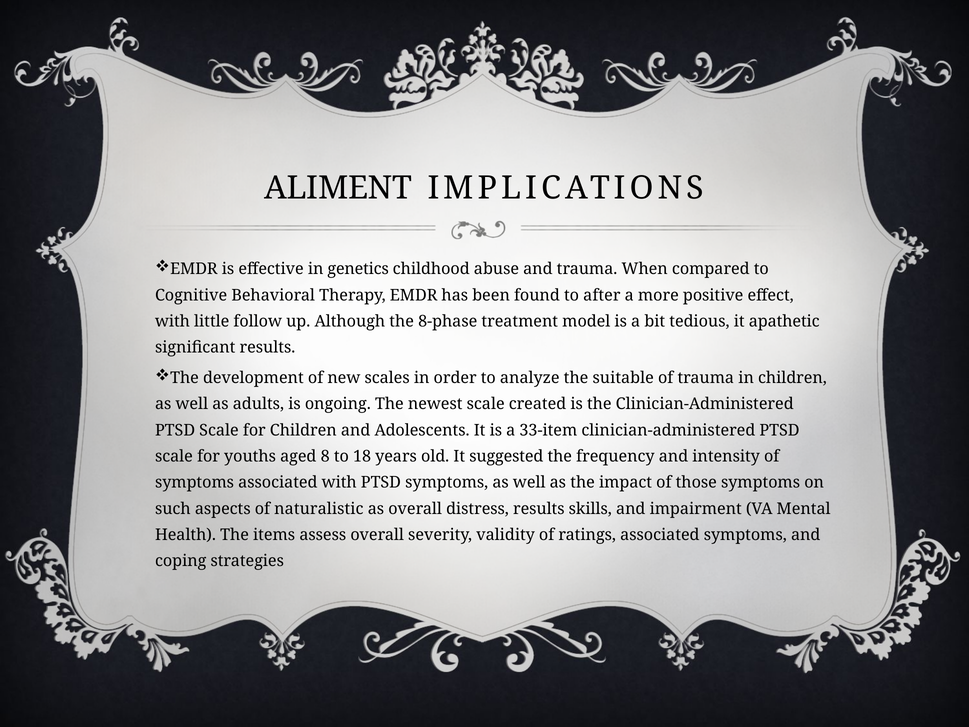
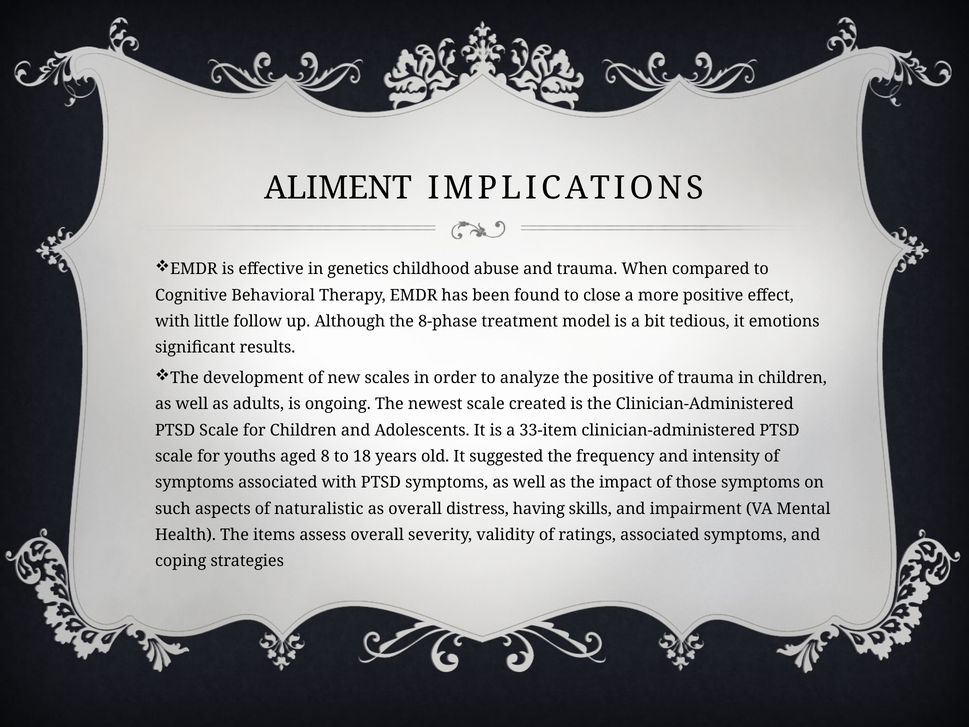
after: after -> close
apathetic: apathetic -> emotions
the suitable: suitable -> positive
distress results: results -> having
